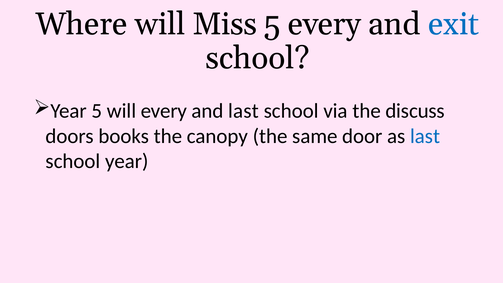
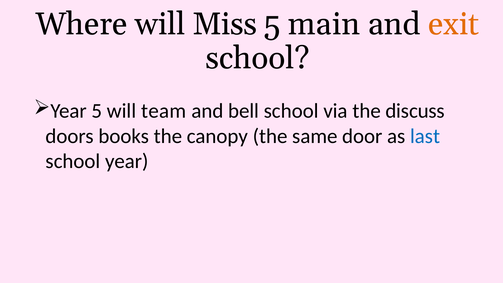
5 every: every -> main
exit colour: blue -> orange
will every: every -> team
and last: last -> bell
